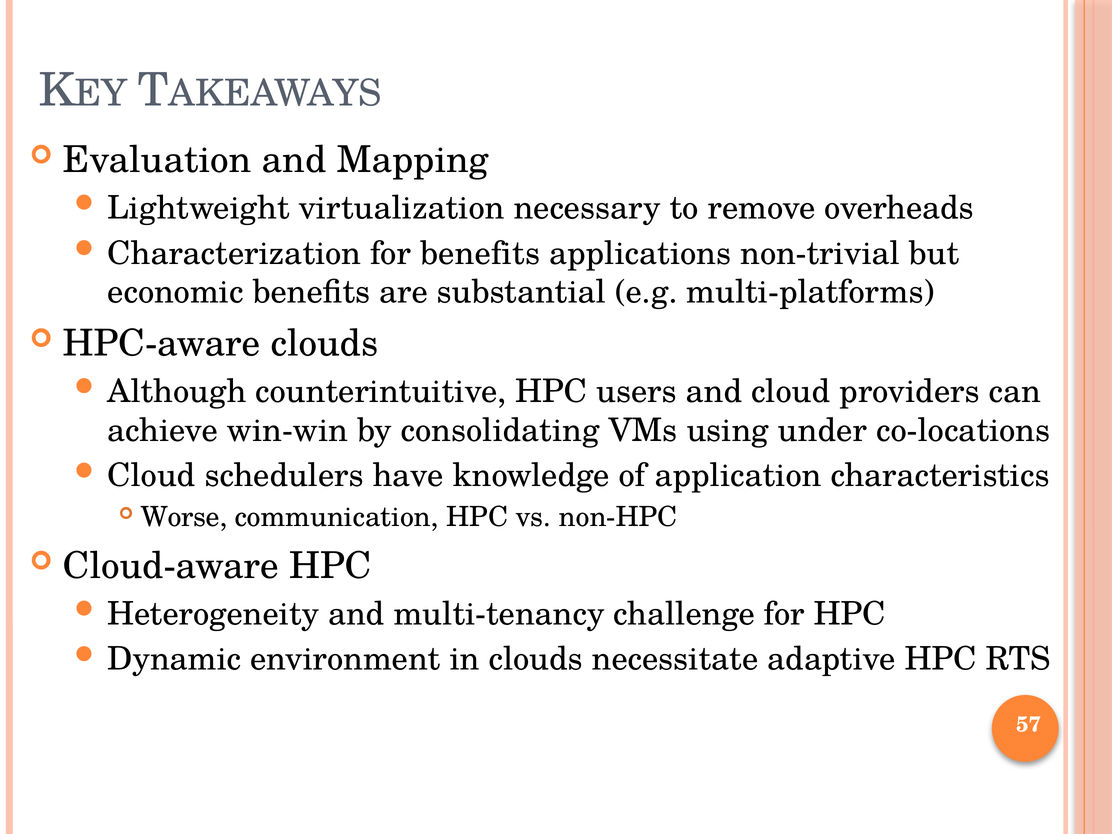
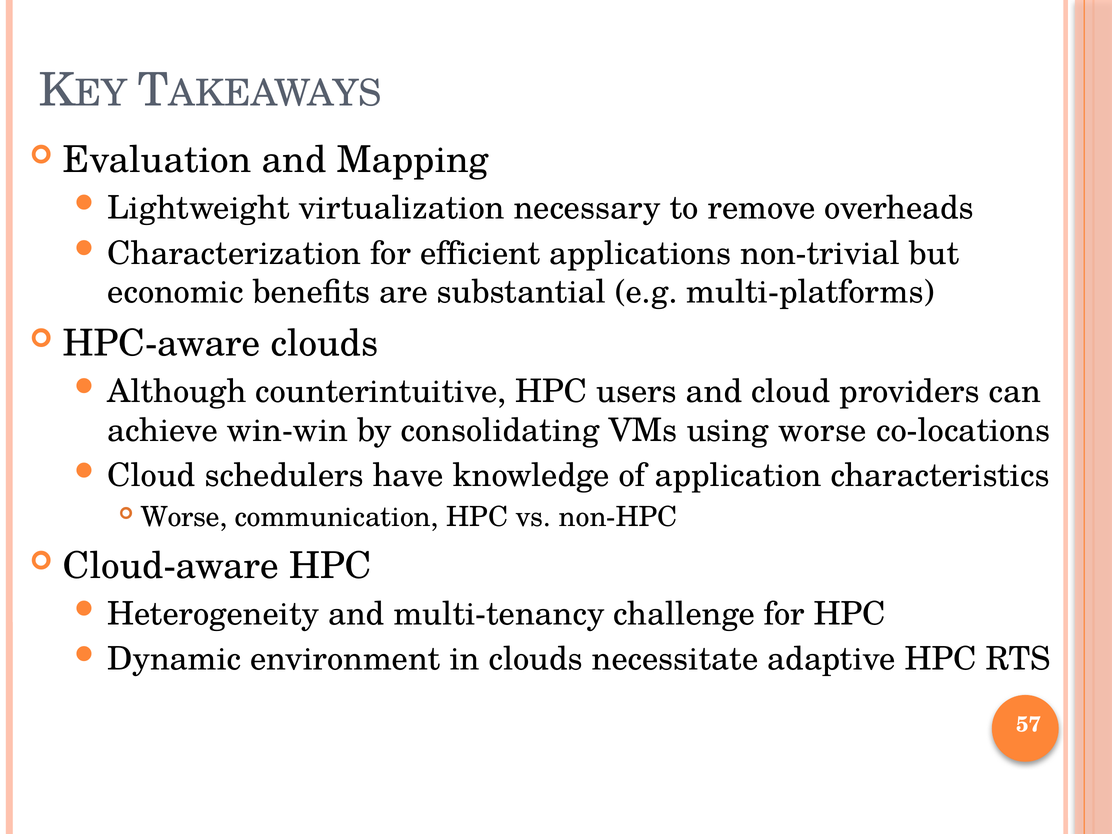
for benefits: benefits -> efficient
using under: under -> worse
